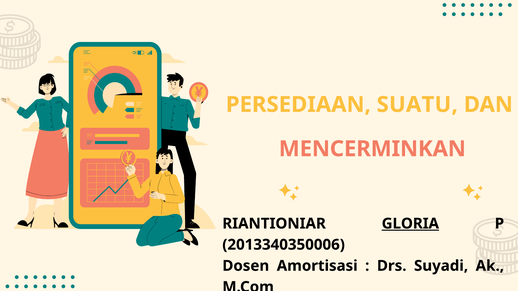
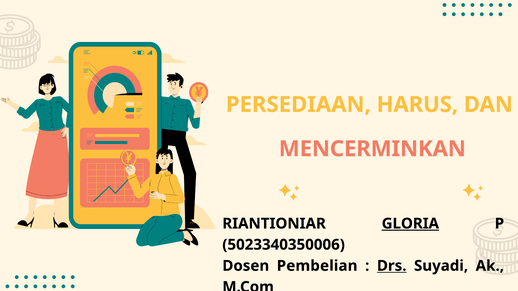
SUATU: SUATU -> HARUS
2013340350006: 2013340350006 -> 5023340350006
Amortisasi: Amortisasi -> Pembelian
Drs underline: none -> present
